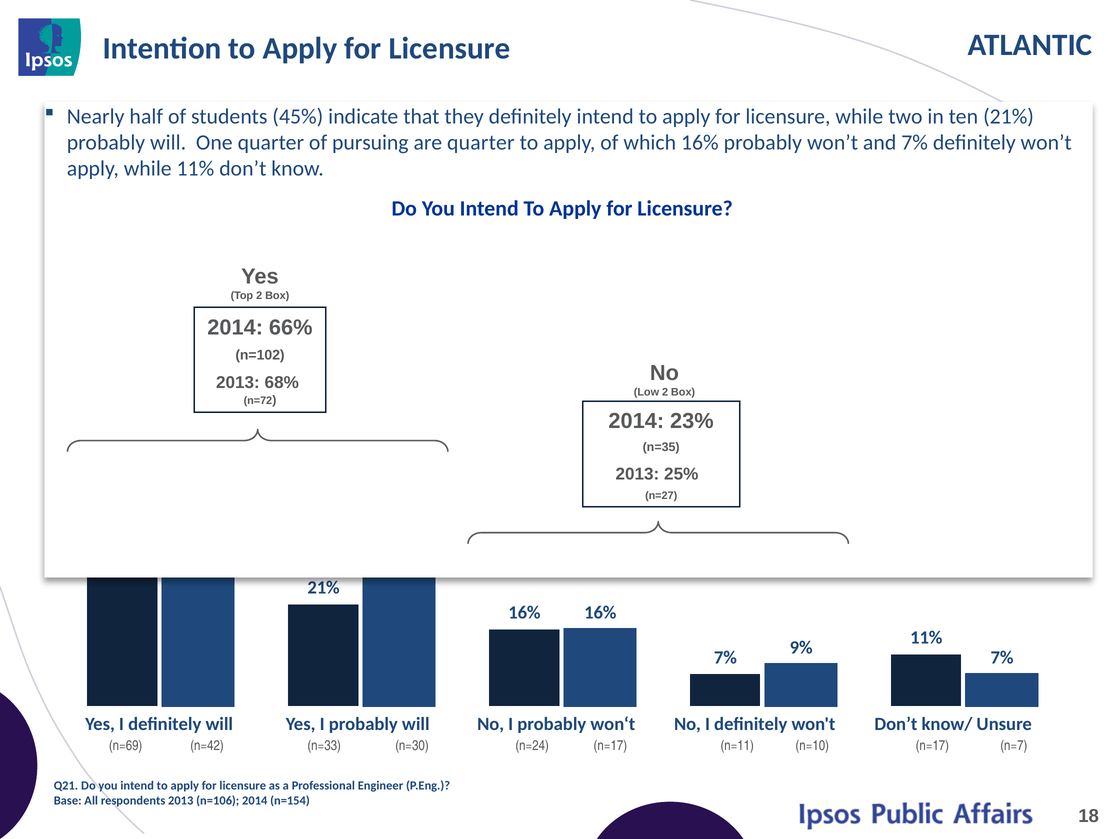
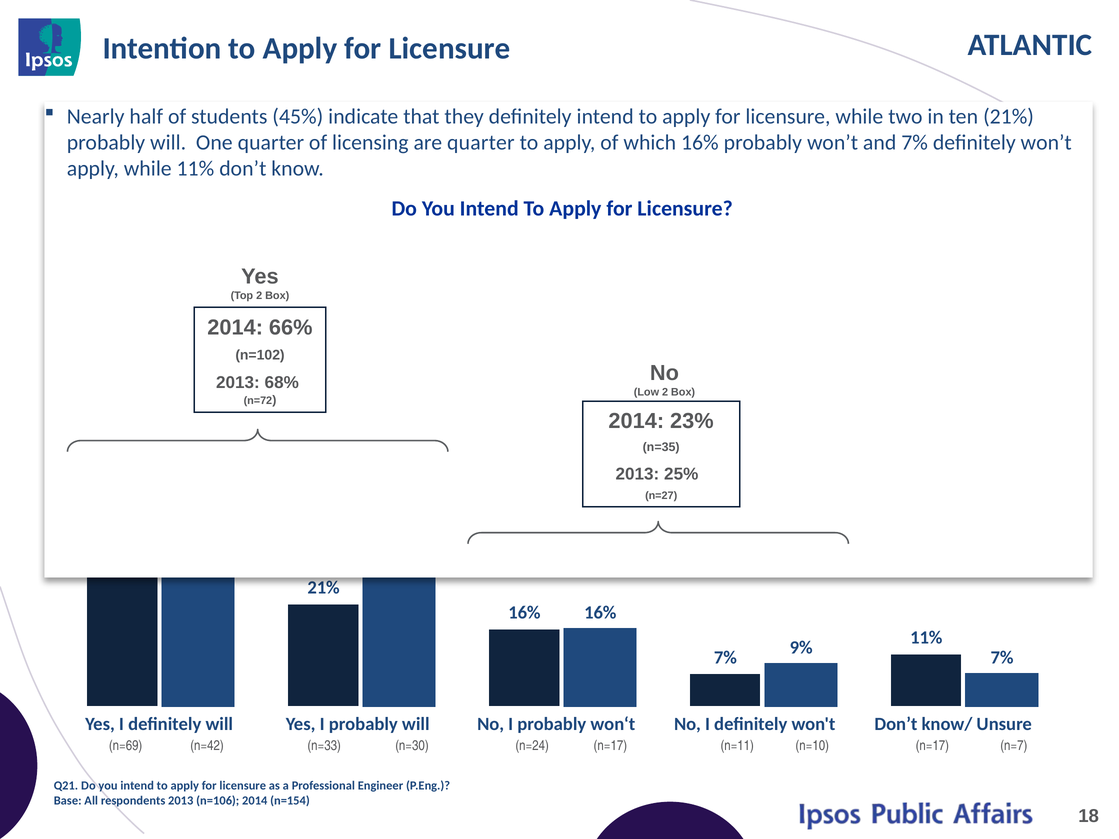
pursuing: pursuing -> licensing
